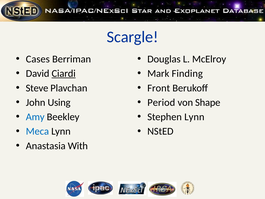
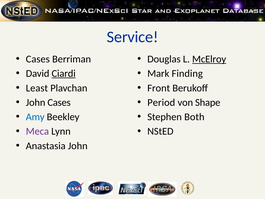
Scargle: Scargle -> Service
McElroy underline: none -> present
Steve: Steve -> Least
John Using: Using -> Cases
Stephen Lynn: Lynn -> Both
Meca colour: blue -> purple
Anastasia With: With -> John
